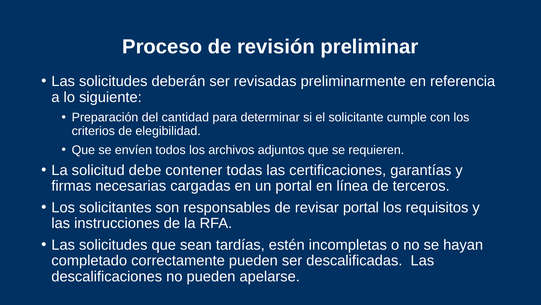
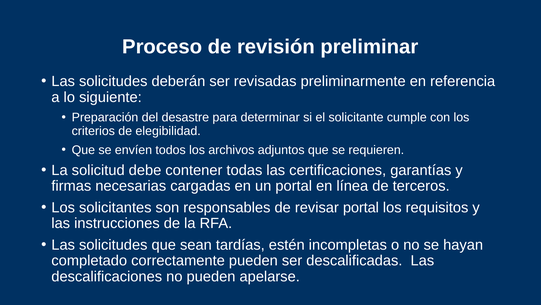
cantidad: cantidad -> desastre
